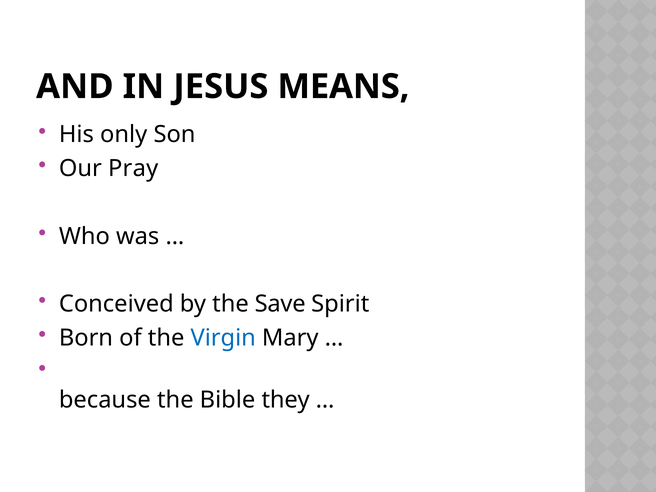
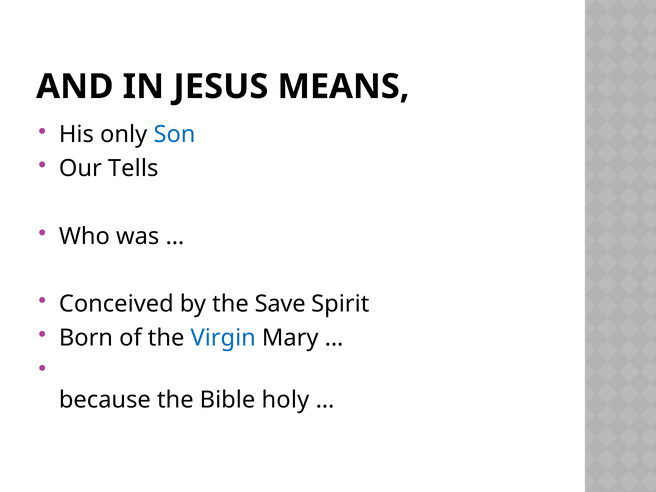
Son colour: black -> blue
Pray: Pray -> Tells
they: they -> holy
